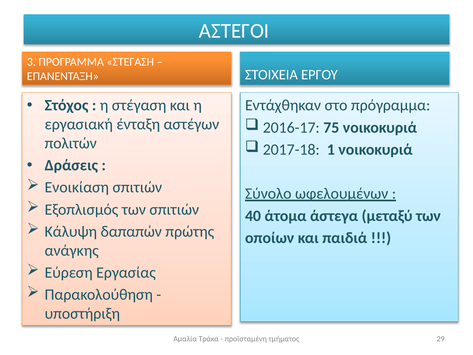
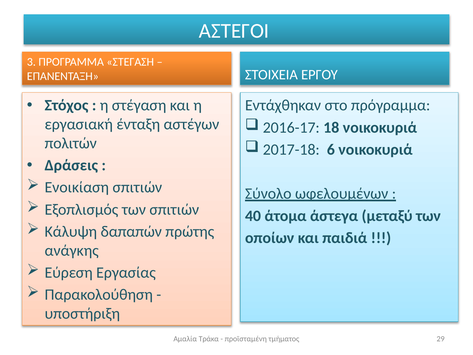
75: 75 -> 18
1: 1 -> 6
